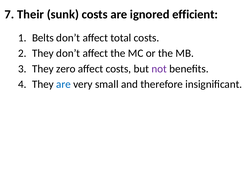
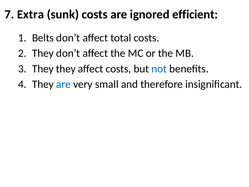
Their: Their -> Extra
They zero: zero -> they
not colour: purple -> blue
